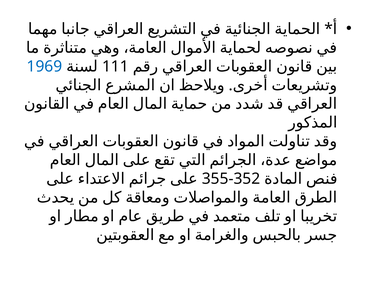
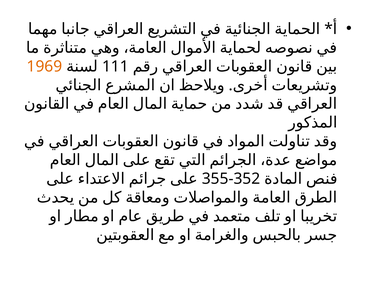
1969 colour: blue -> orange
